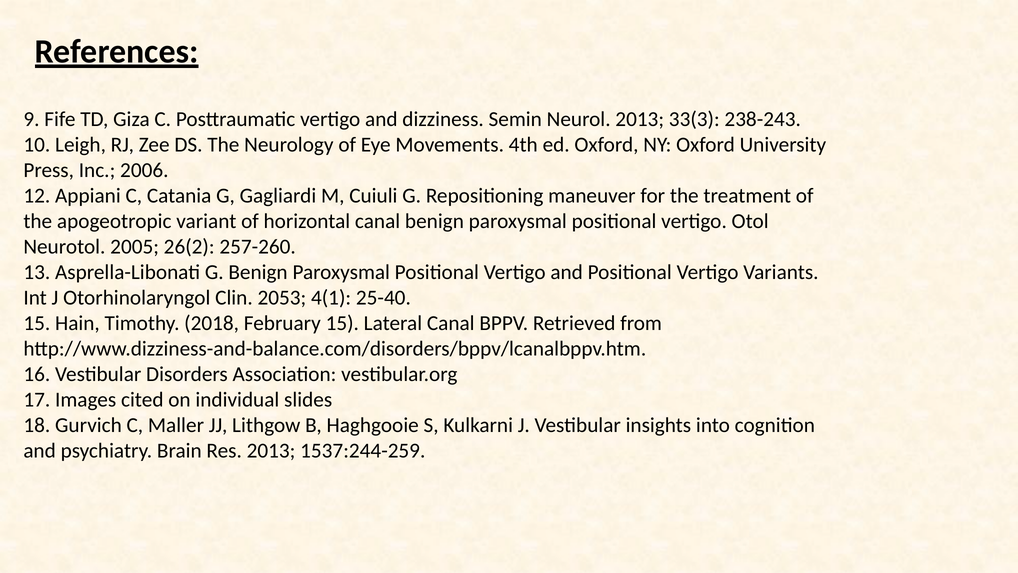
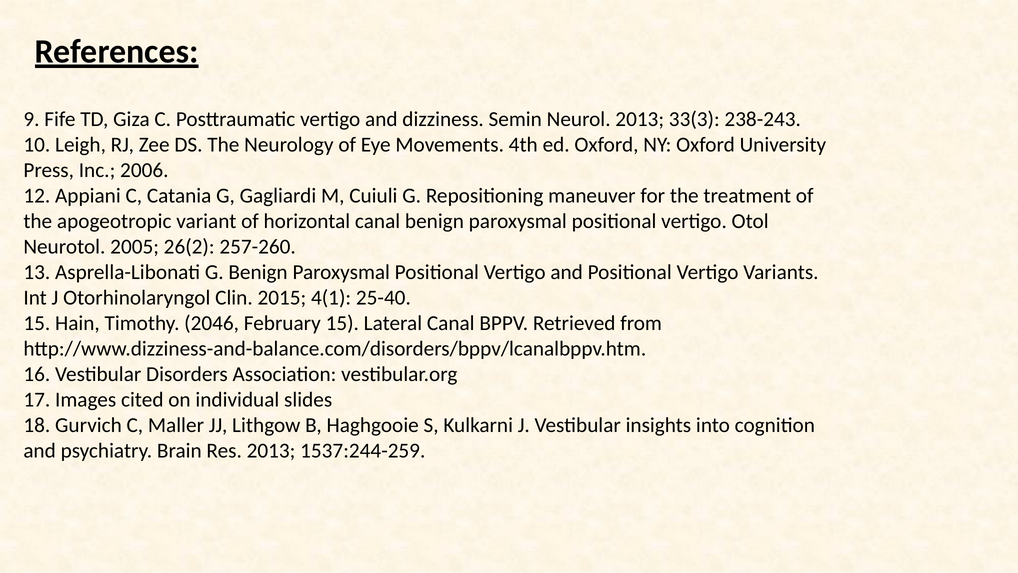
2053: 2053 -> 2015
2018: 2018 -> 2046
